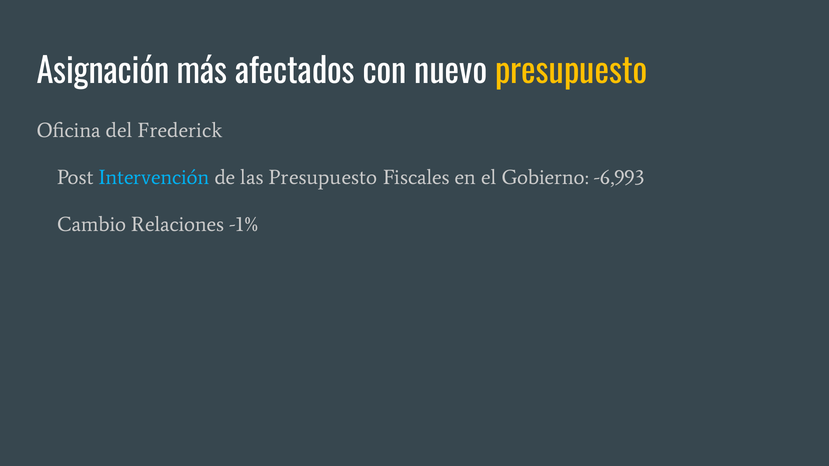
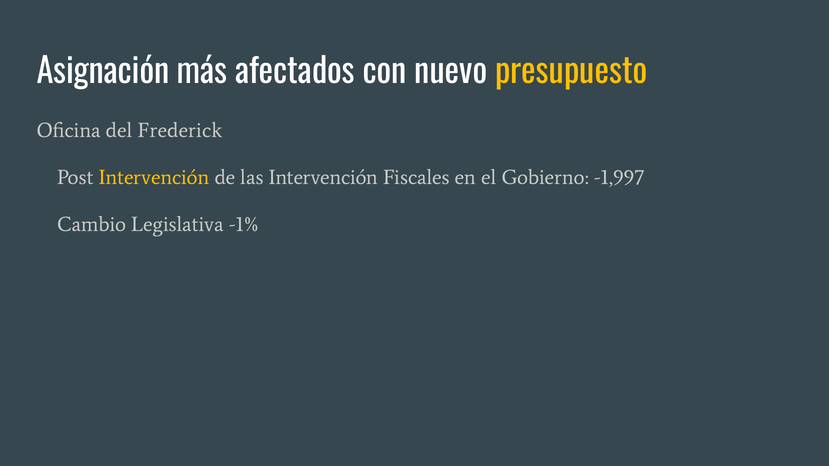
Intervención at (154, 177) colour: light blue -> yellow
las Presupuesto: Presupuesto -> Intervención
-6,993: -6,993 -> -1,997
Relaciones: Relaciones -> Legislativa
